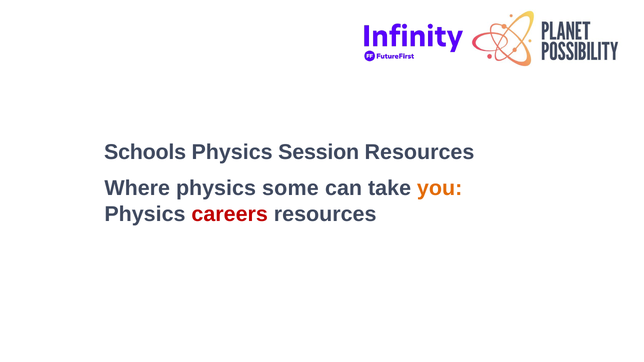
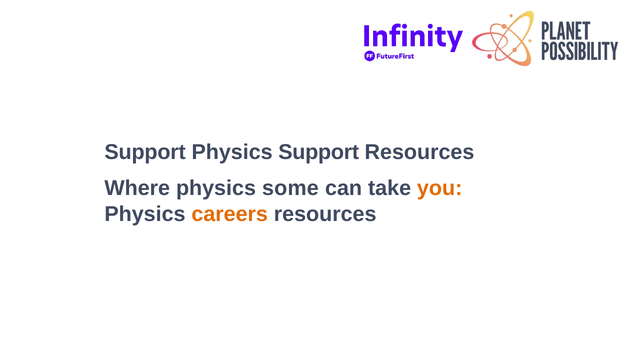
Schools at (145, 152): Schools -> Support
Physics Session: Session -> Support
careers colour: red -> orange
